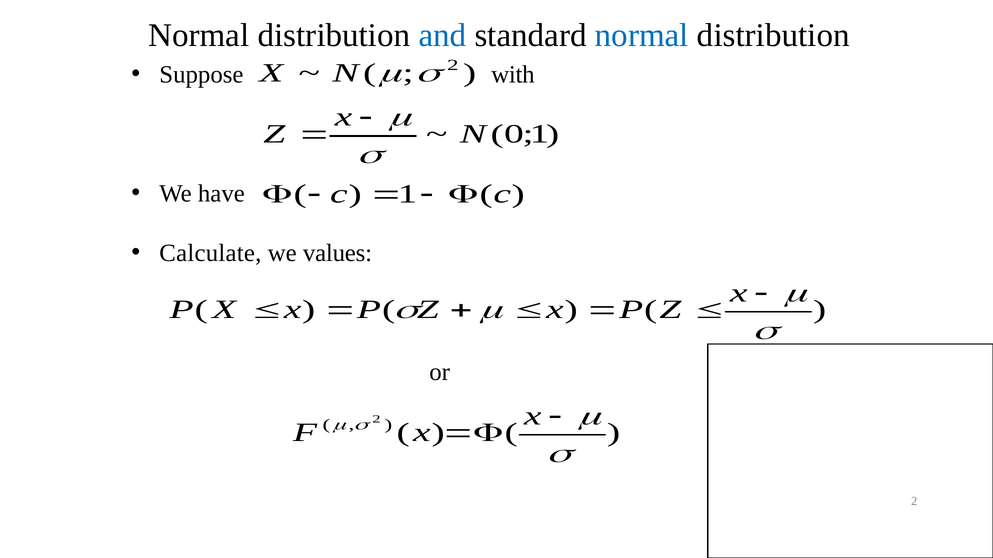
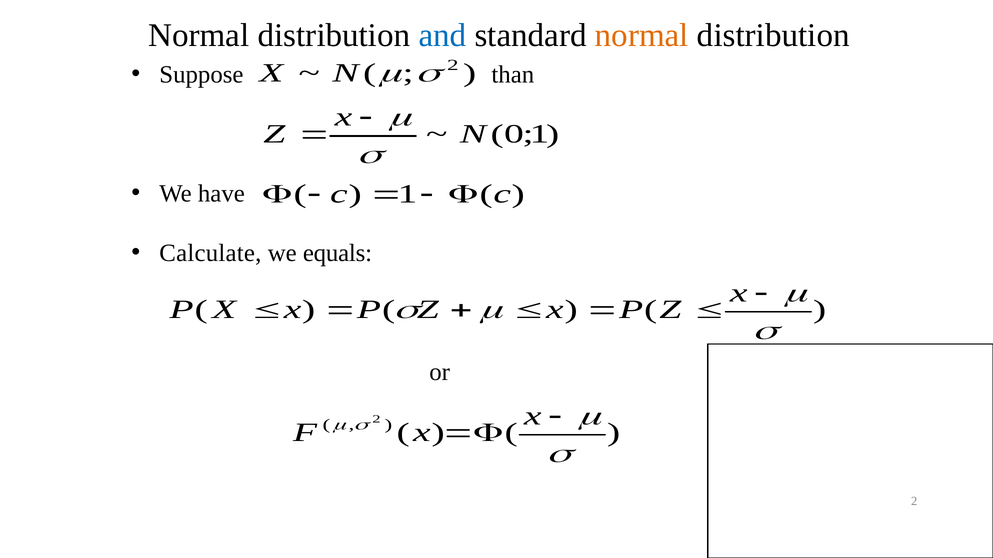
normal at (642, 35) colour: blue -> orange
with: with -> than
values: values -> equals
